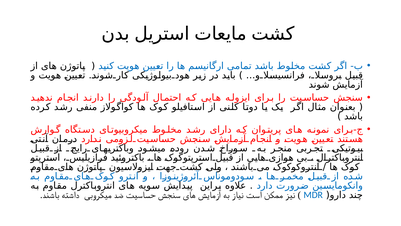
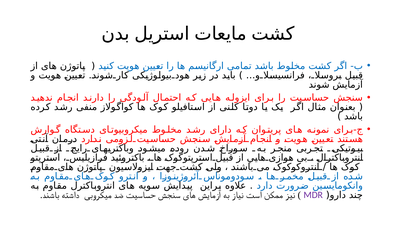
MDR colour: blue -> purple
